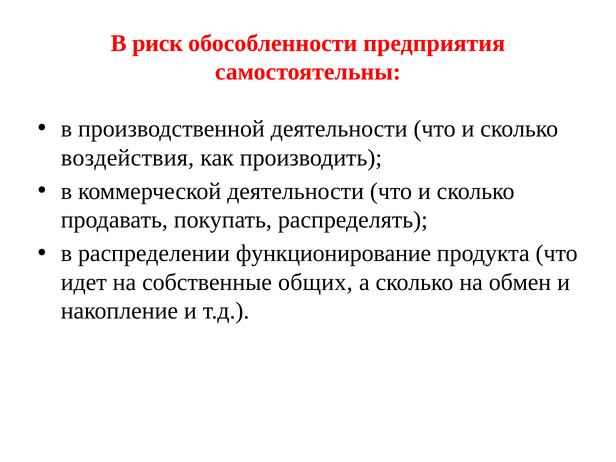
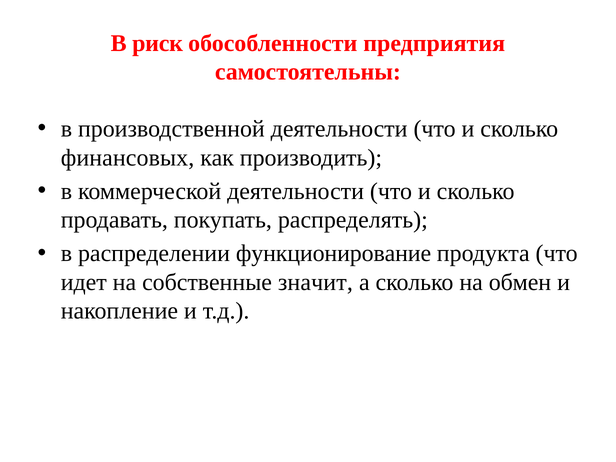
воздействия: воздействия -> финансовых
общих: общих -> значит
